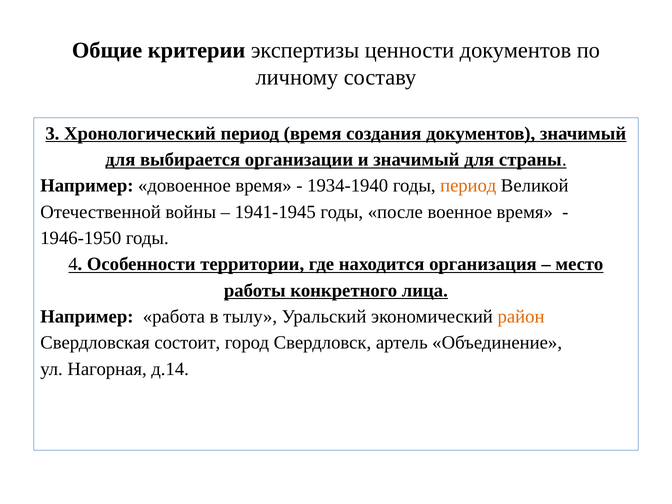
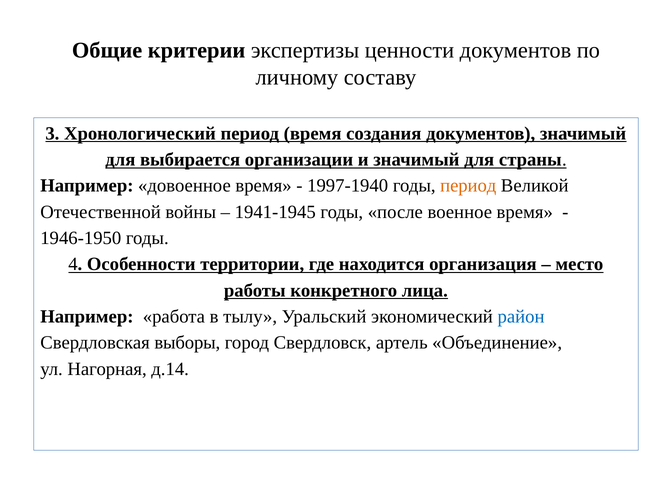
1934-1940: 1934-1940 -> 1997-1940
район colour: orange -> blue
состоит: состоит -> выборы
